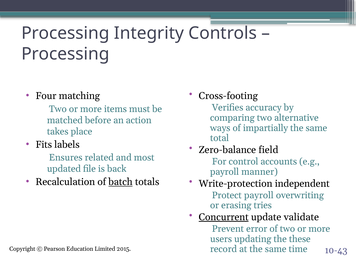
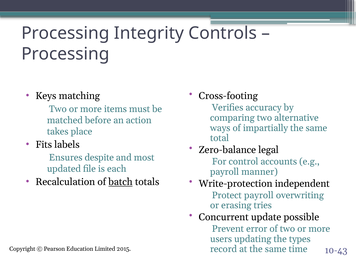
Four: Four -> Keys
field: field -> legal
related: related -> despite
back: back -> each
Concurrent underline: present -> none
validate: validate -> possible
these: these -> types
